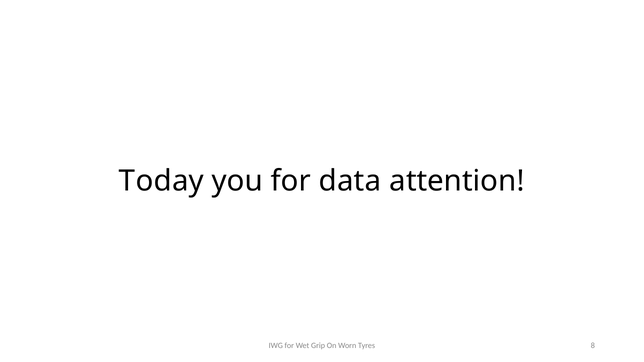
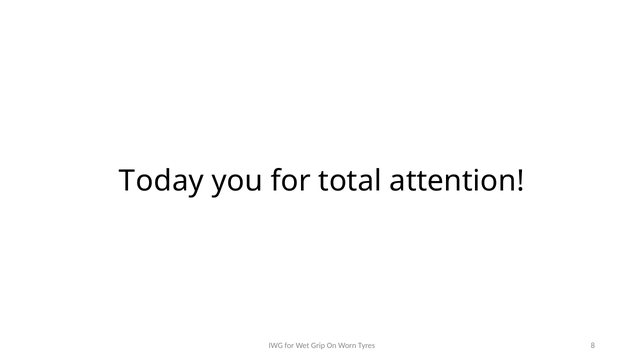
data: data -> total
